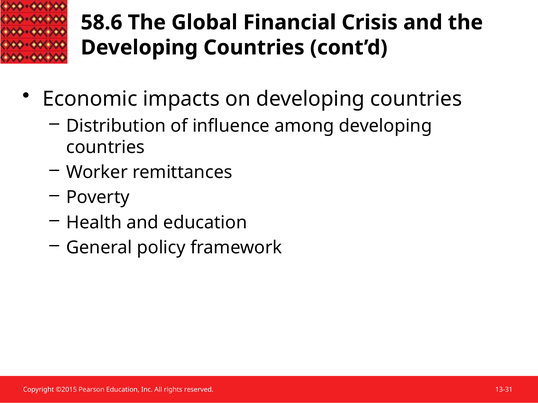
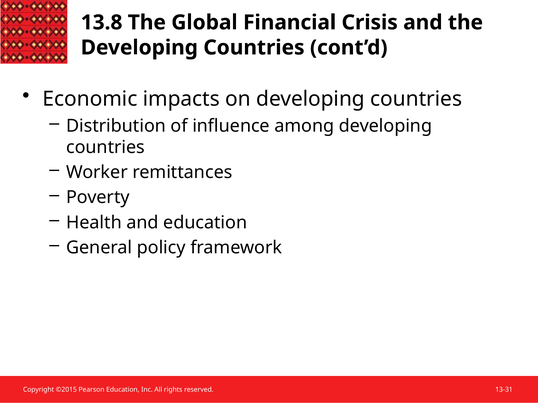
58.6: 58.6 -> 13.8
